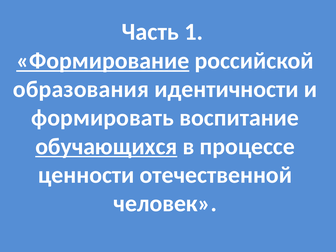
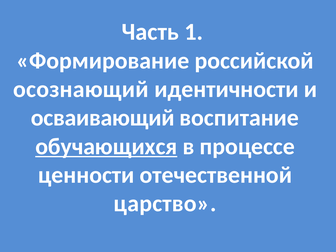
Формирование underline: present -> none
образования: образования -> осознающий
формировать: формировать -> осваивающий
человек: человек -> царство
